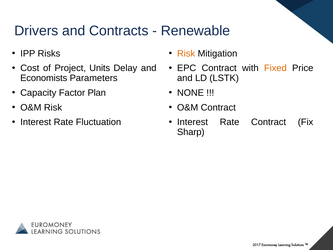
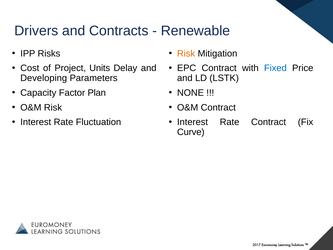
Fixed colour: orange -> blue
Economists: Economists -> Developing
Sharp: Sharp -> Curve
